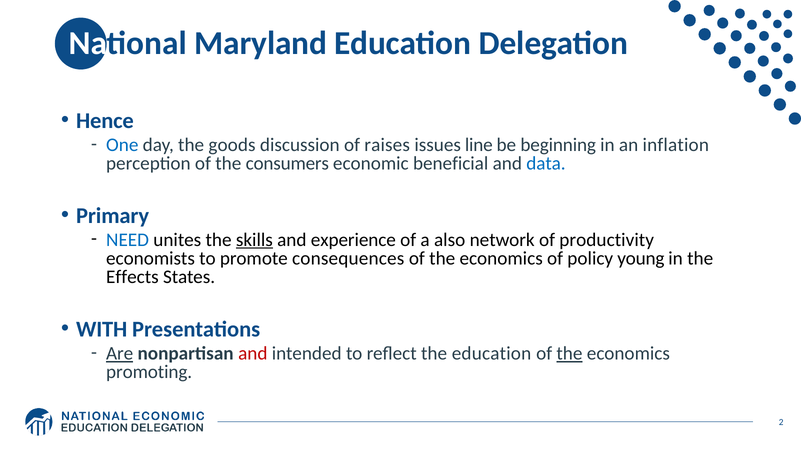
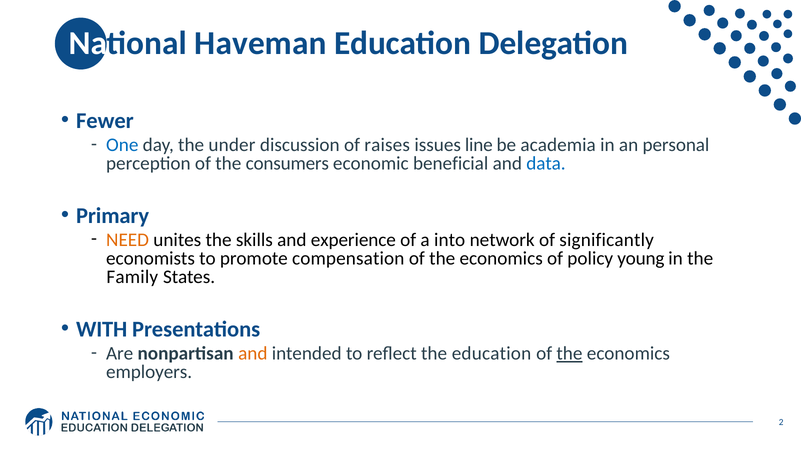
Maryland: Maryland -> Haveman
Hence: Hence -> Fewer
goods: goods -> under
beginning: beginning -> academia
inflation: inflation -> personal
NEED colour: blue -> orange
skills underline: present -> none
also: also -> into
productivity: productivity -> significantly
consequences: consequences -> compensation
Effects: Effects -> Family
Are underline: present -> none
and at (253, 353) colour: red -> orange
promoting: promoting -> employers
